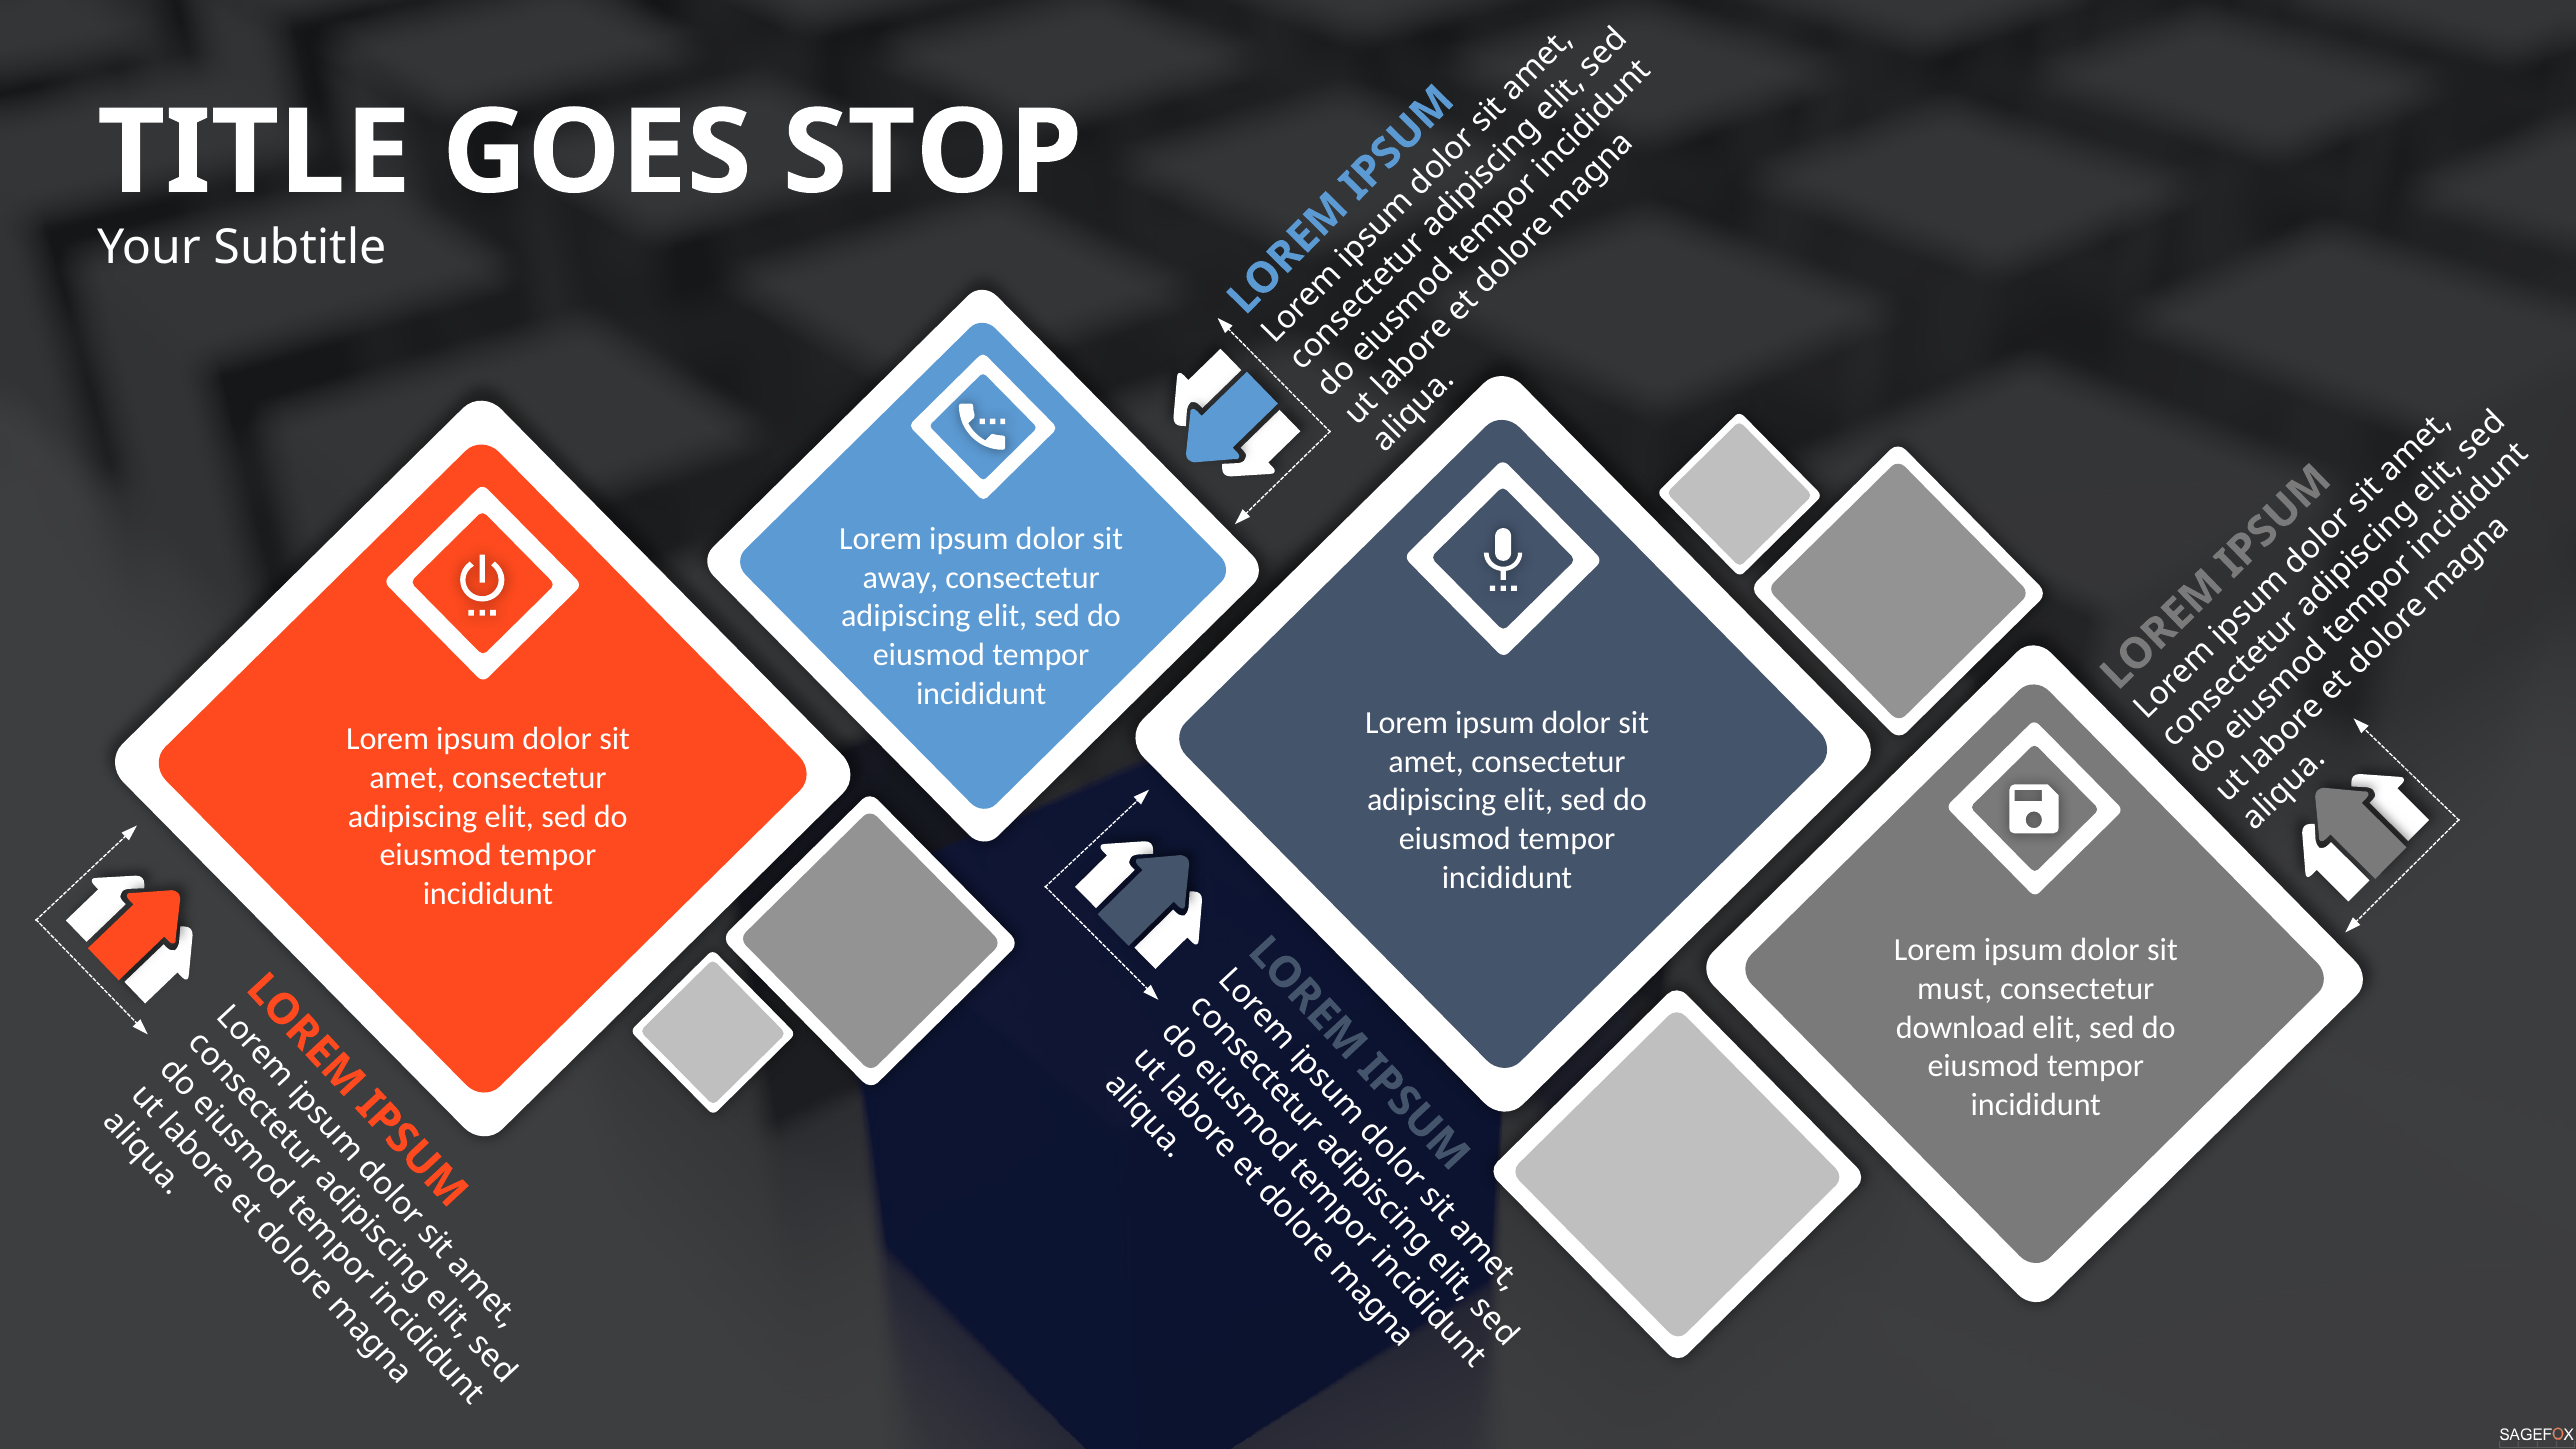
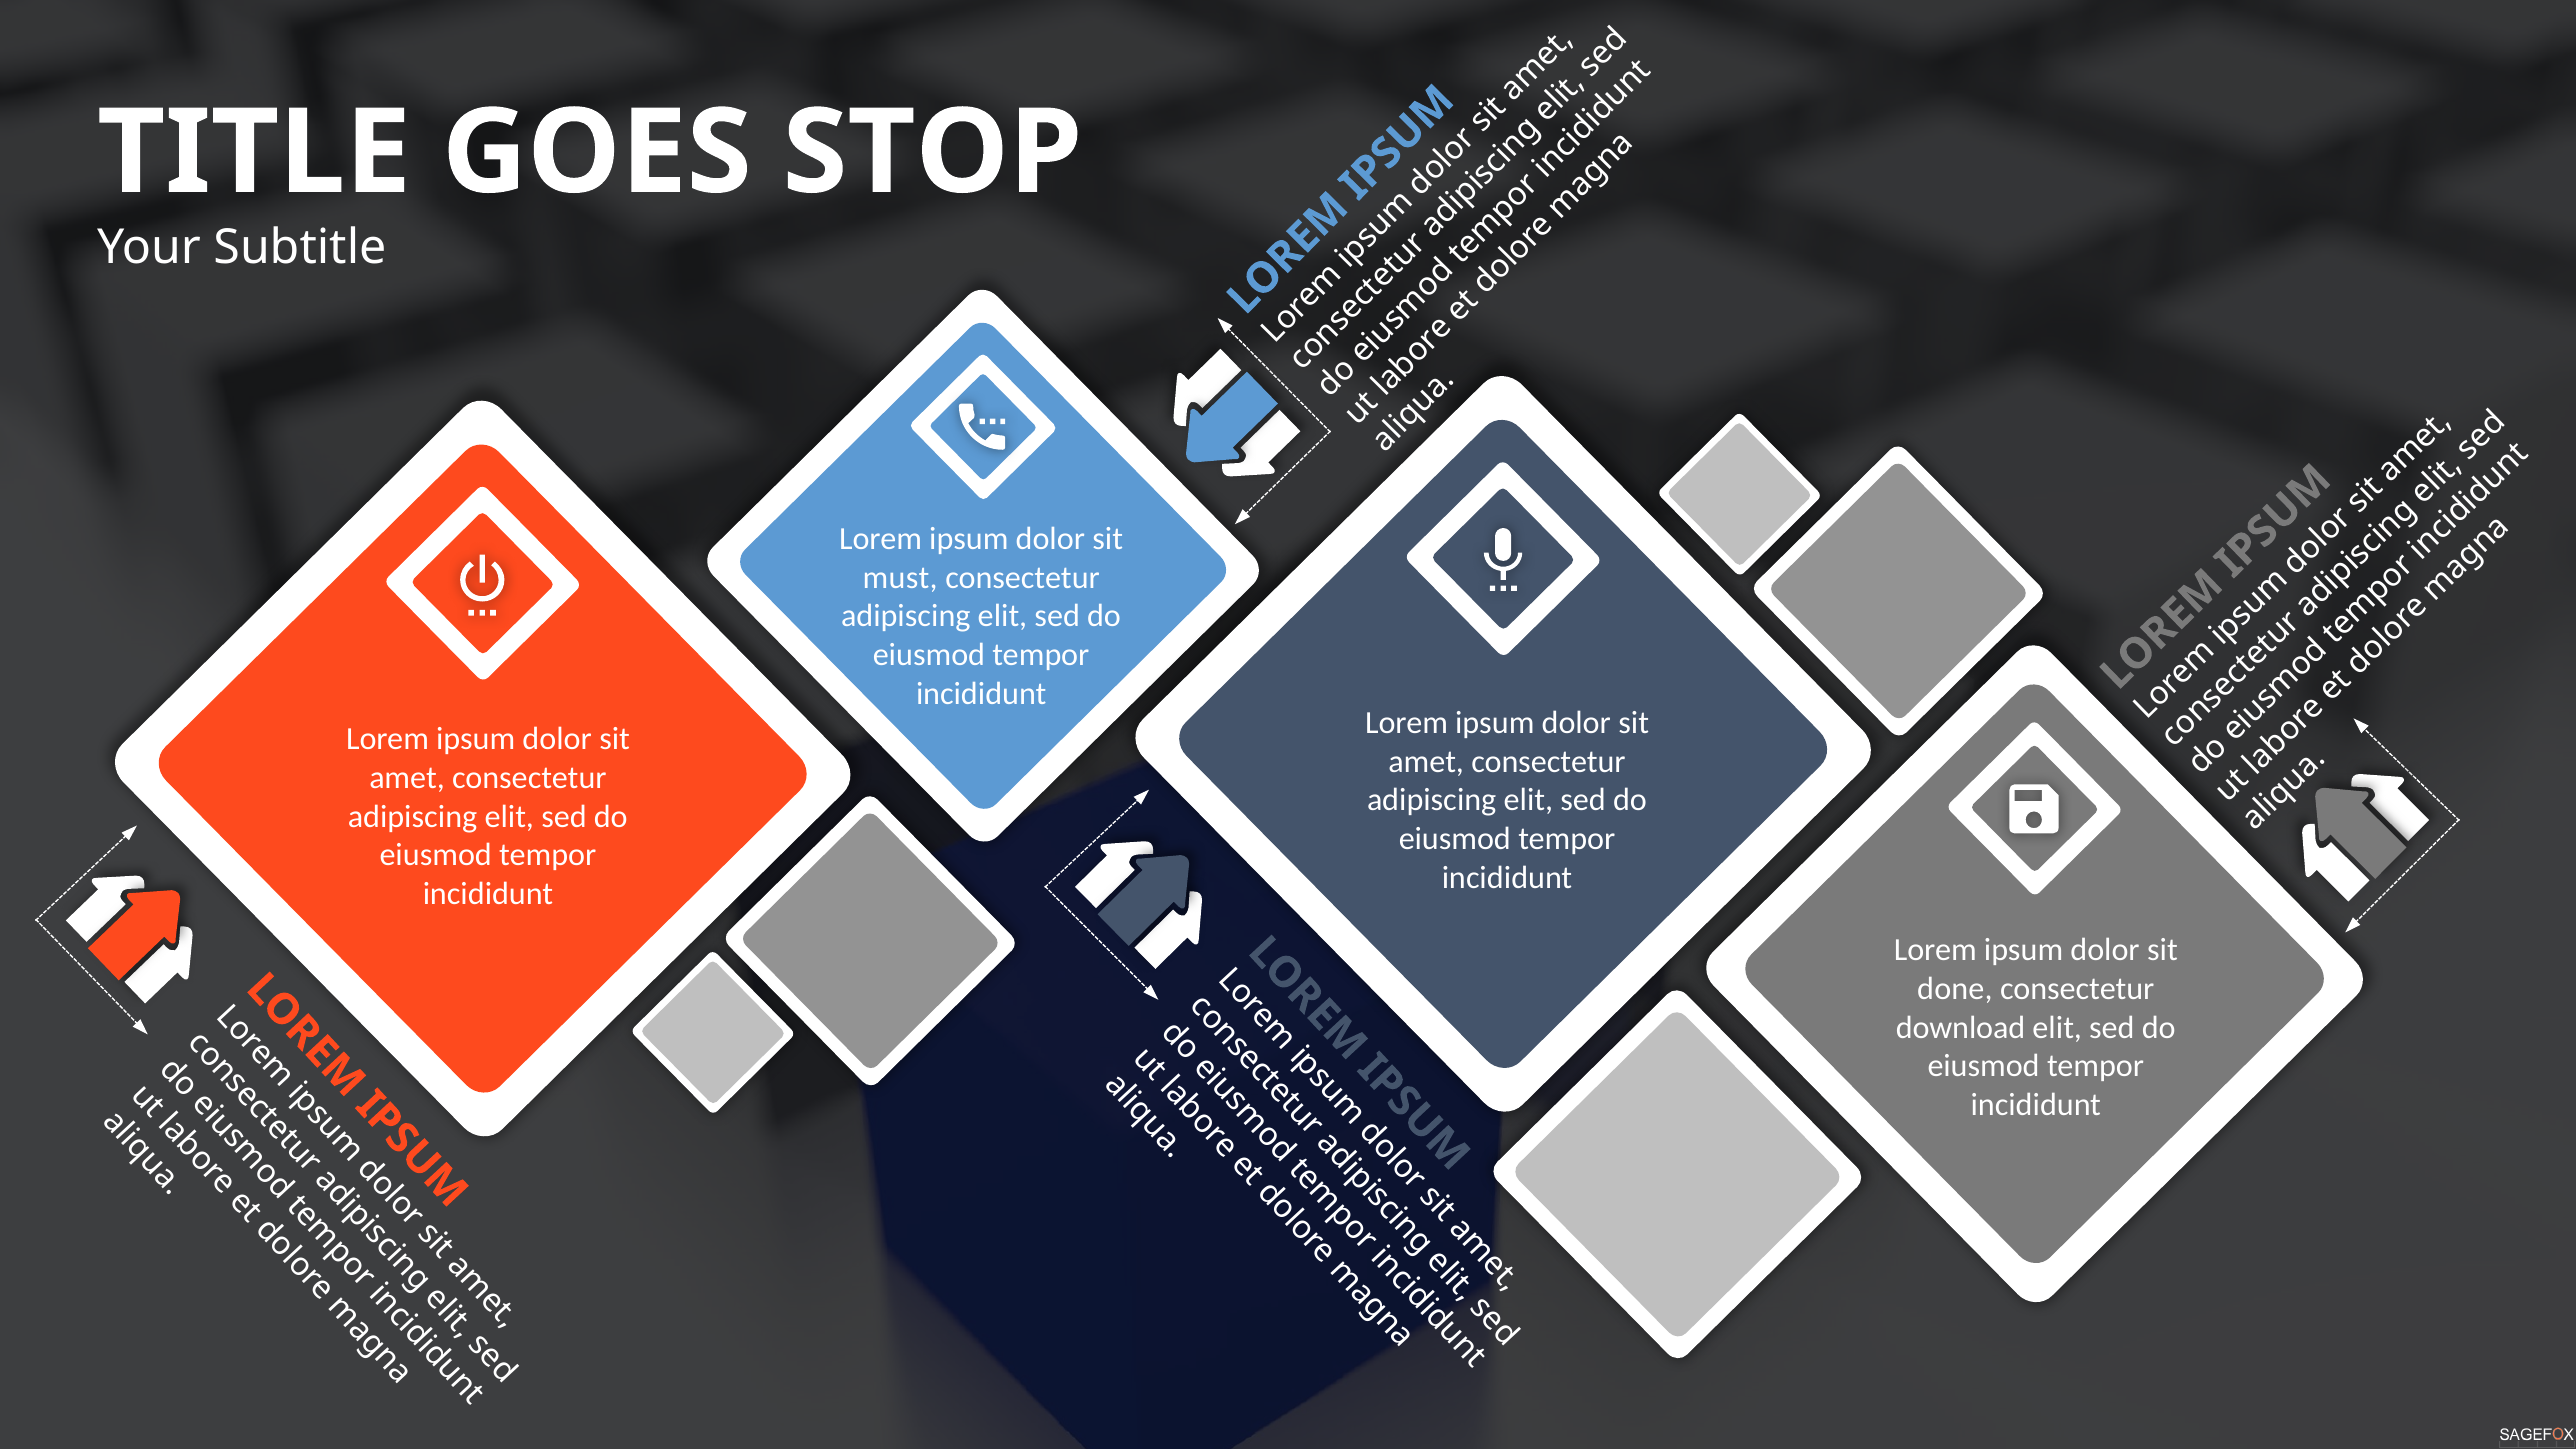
away: away -> must
must: must -> done
